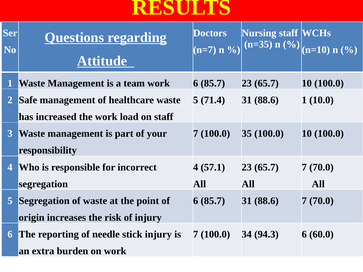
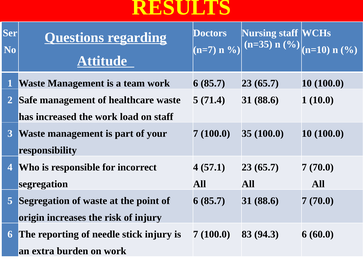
34: 34 -> 83
